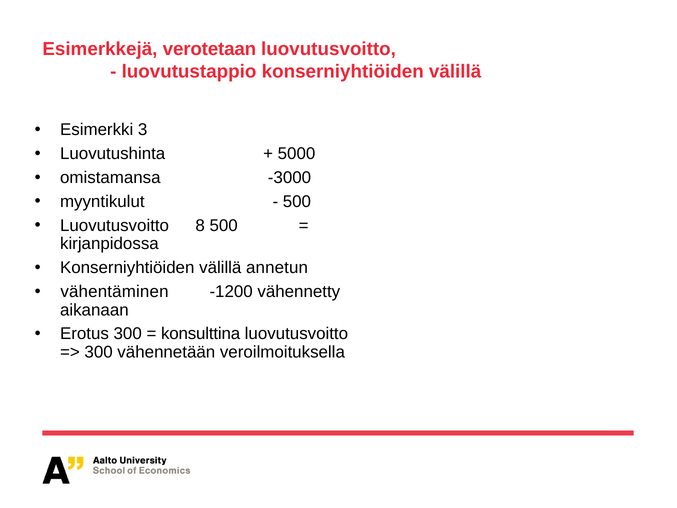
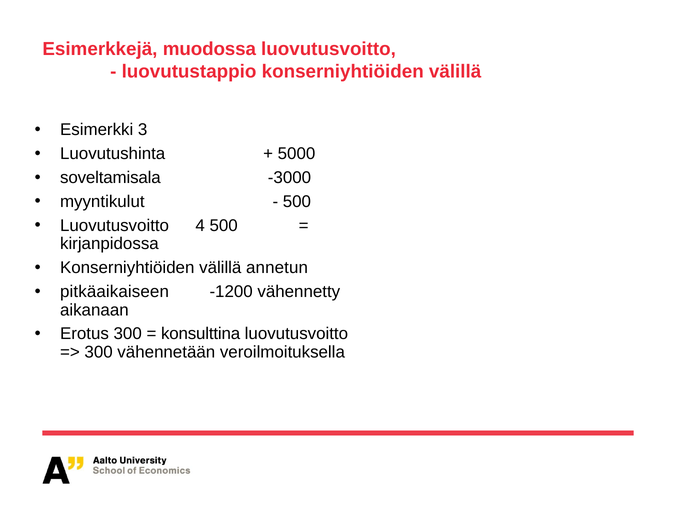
verotetaan: verotetaan -> muodossa
omistamansa: omistamansa -> soveltamisala
8: 8 -> 4
vähentäminen: vähentäminen -> pitkäaikaiseen
